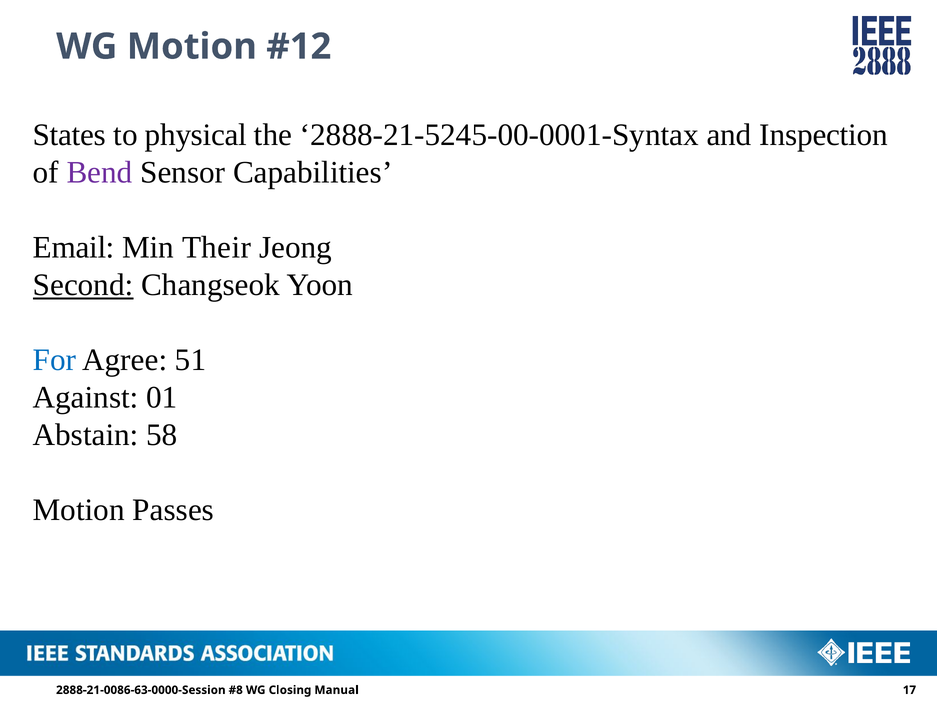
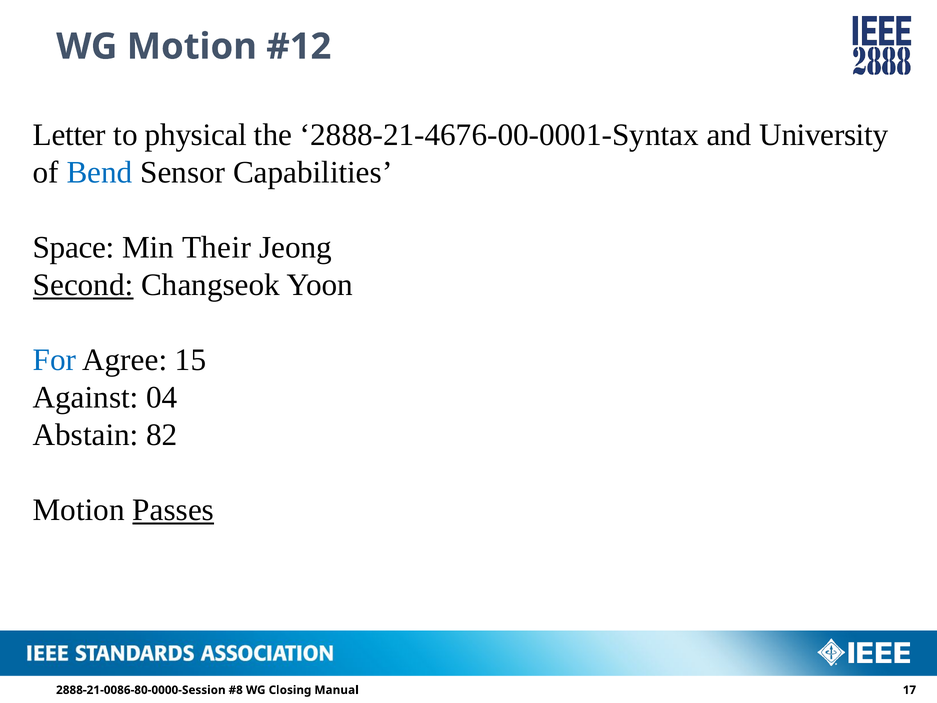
States: States -> Letter
2888-21-5245-00-0001-Syntax: 2888-21-5245-00-0001-Syntax -> 2888-21-4676-00-0001-Syntax
Inspection: Inspection -> University
Bend colour: purple -> blue
Email: Email -> Space
51: 51 -> 15
01: 01 -> 04
58: 58 -> 82
Passes underline: none -> present
2888-21-0086-63-0000-Session: 2888-21-0086-63-0000-Session -> 2888-21-0086-80-0000-Session
